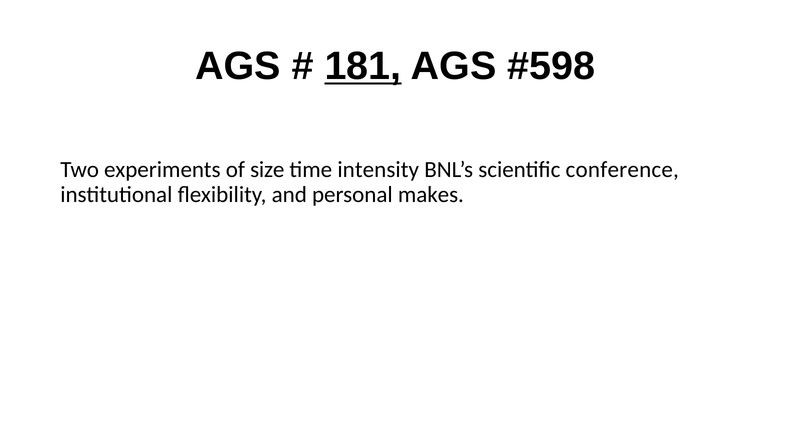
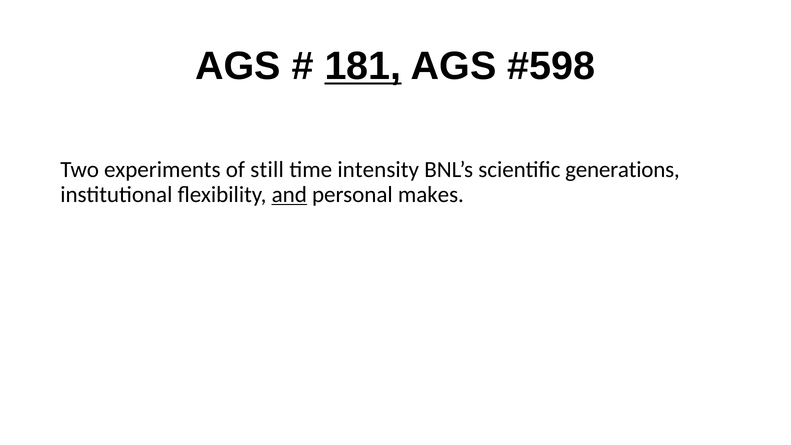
size: size -> still
conference: conference -> generations
and underline: none -> present
